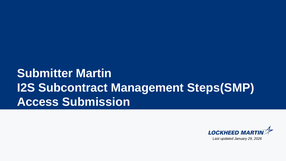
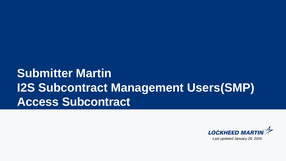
Steps(SMP: Steps(SMP -> Users(SMP
Access Submission: Submission -> Subcontract
